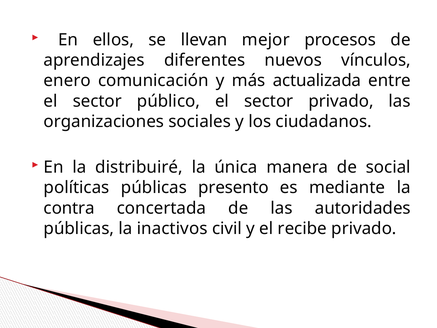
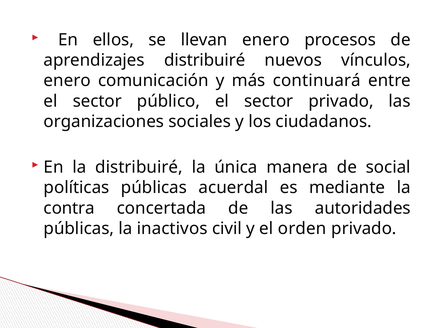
llevan mejor: mejor -> enero
aprendizajes diferentes: diferentes -> distribuiré
actualizada: actualizada -> continuará
presento: presento -> acuerdal
recibe: recibe -> orden
